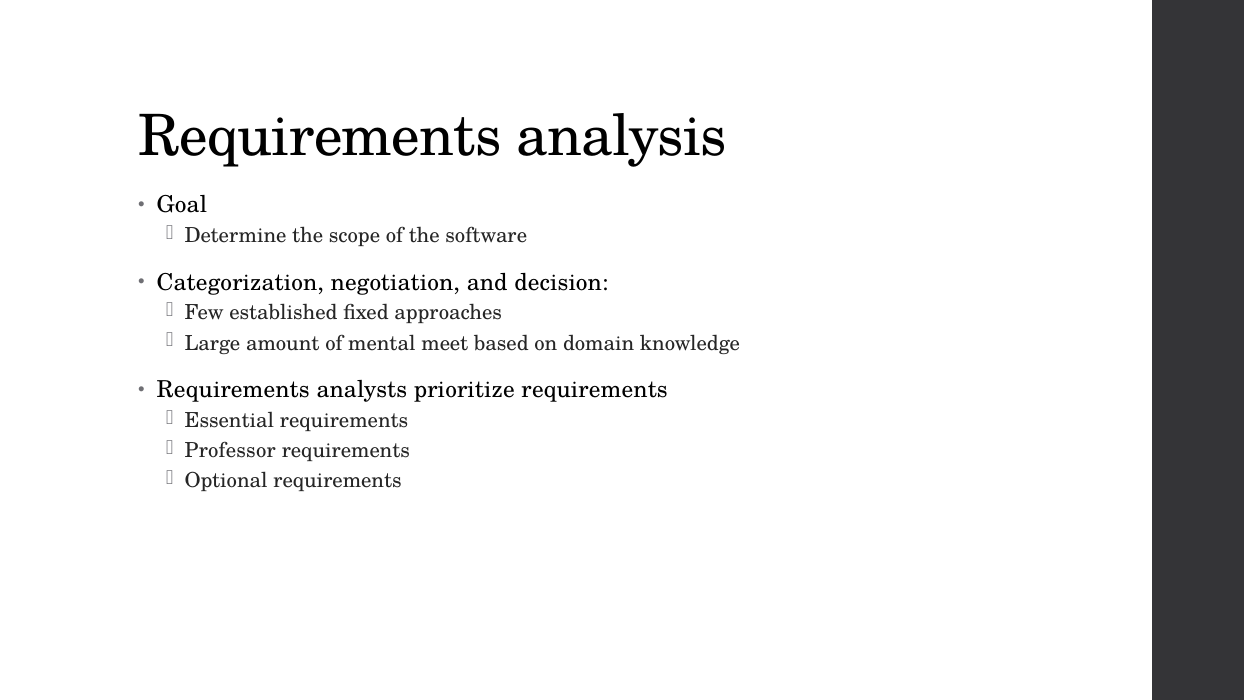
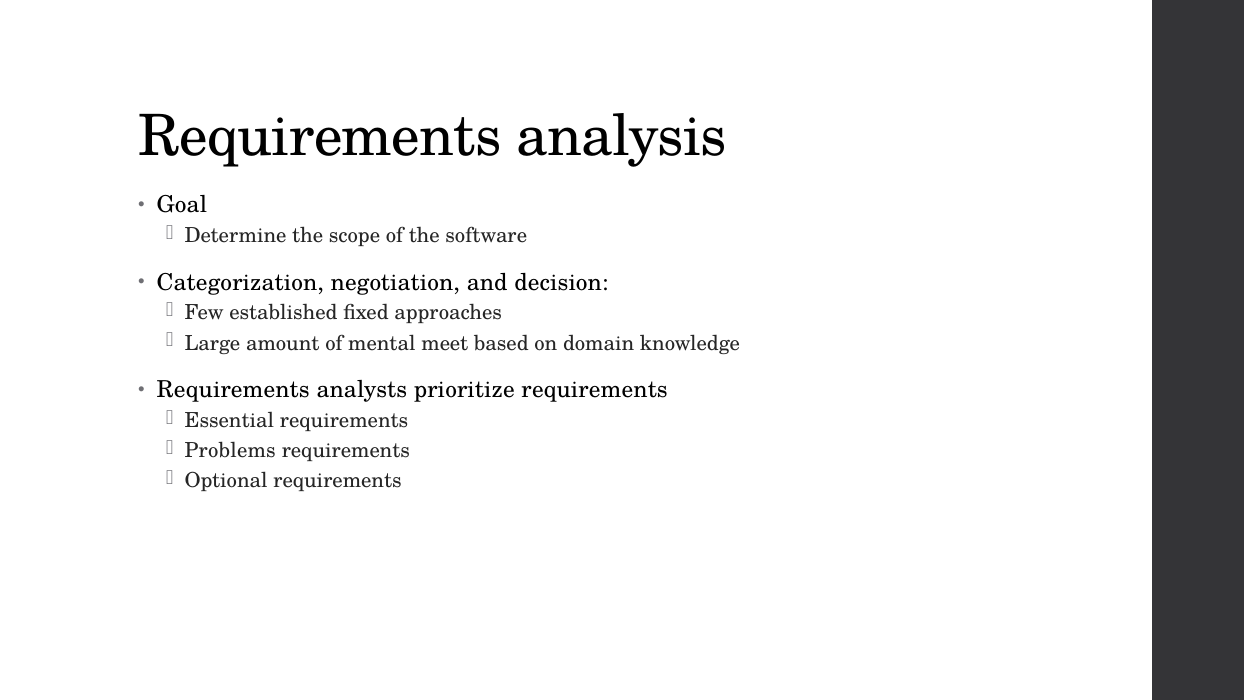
Professor: Professor -> Problems
